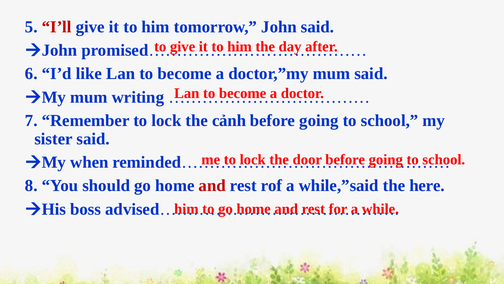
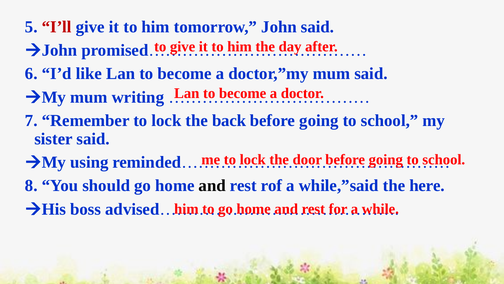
cảnh: cảnh -> back
when: when -> using
and at (212, 185) colour: red -> black
